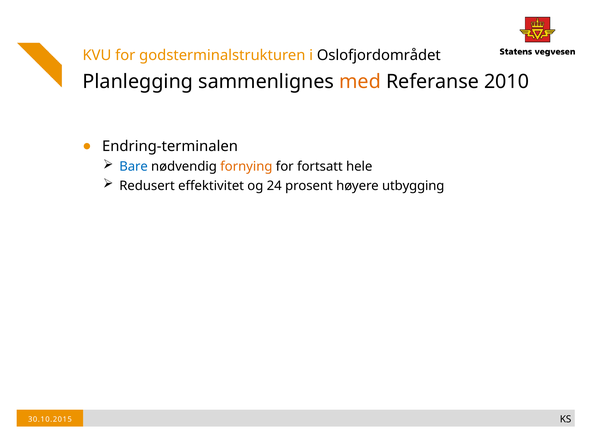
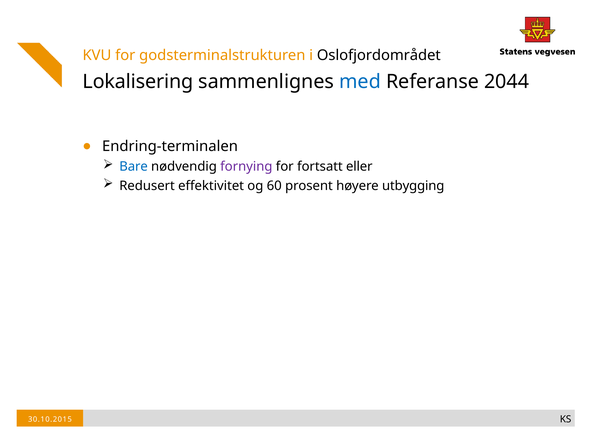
Planlegging: Planlegging -> Lokalisering
med colour: orange -> blue
2010: 2010 -> 2044
fornying colour: orange -> purple
hele: hele -> eller
24: 24 -> 60
